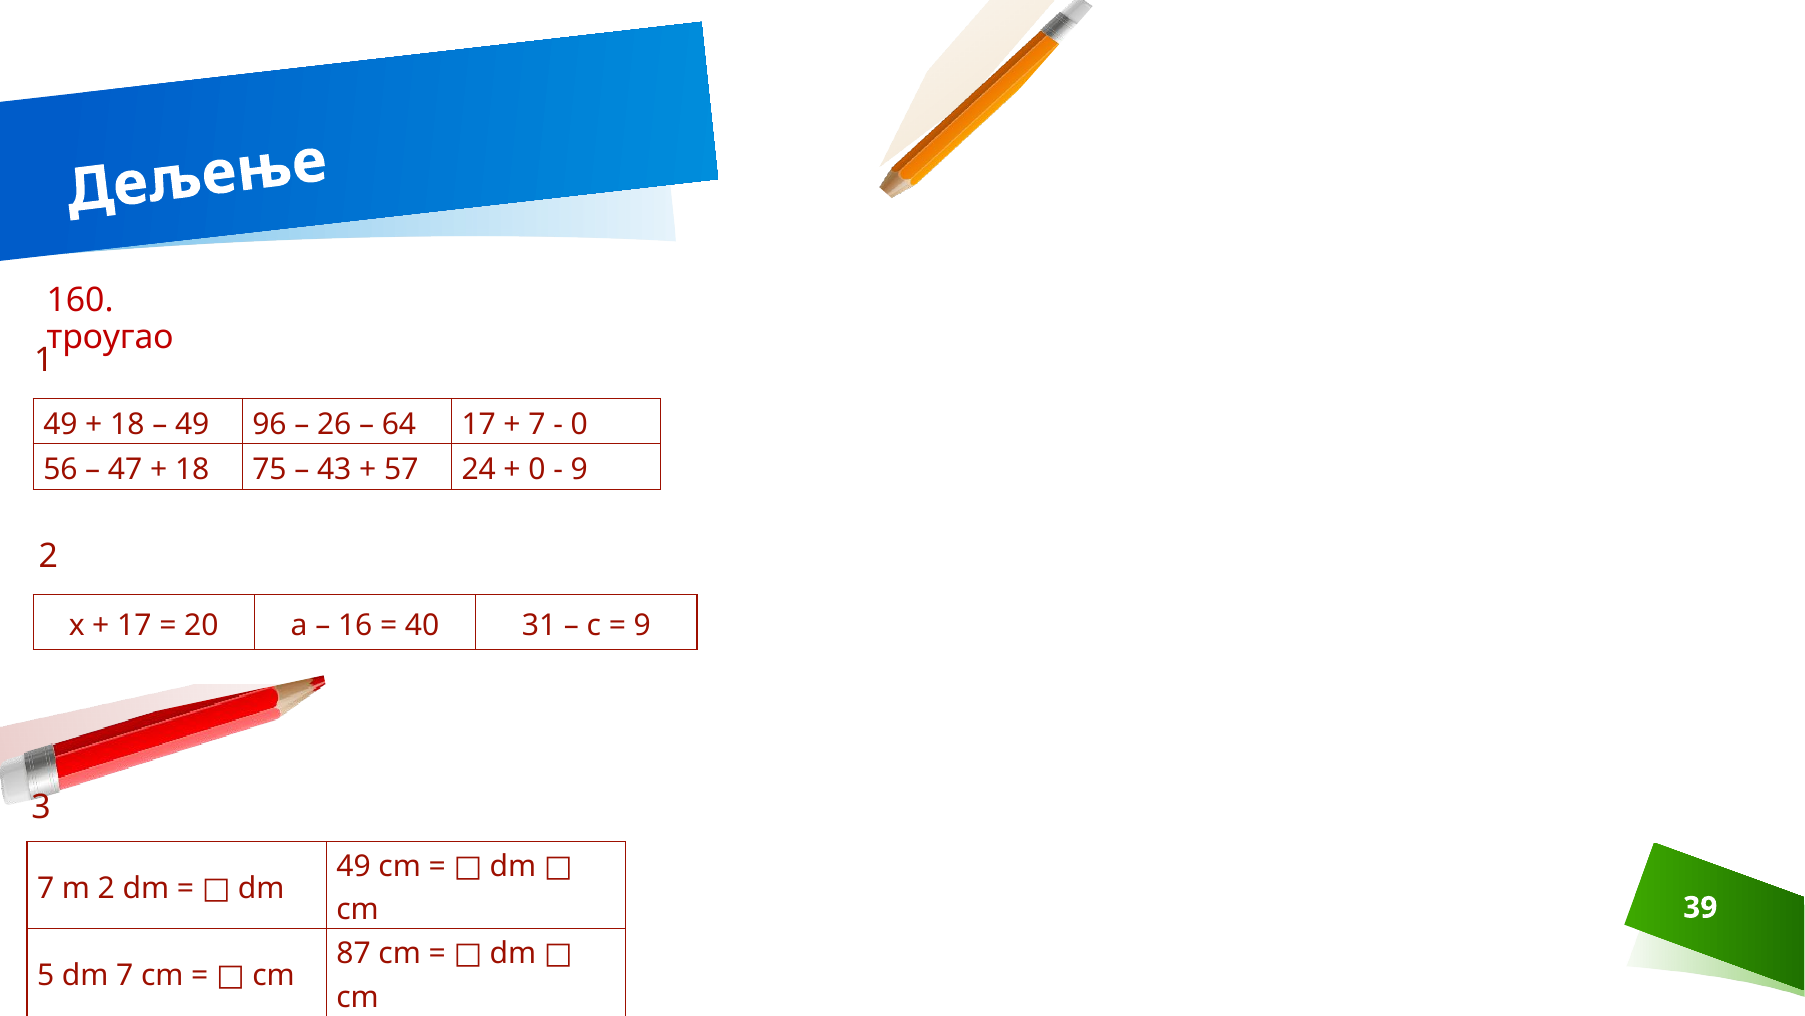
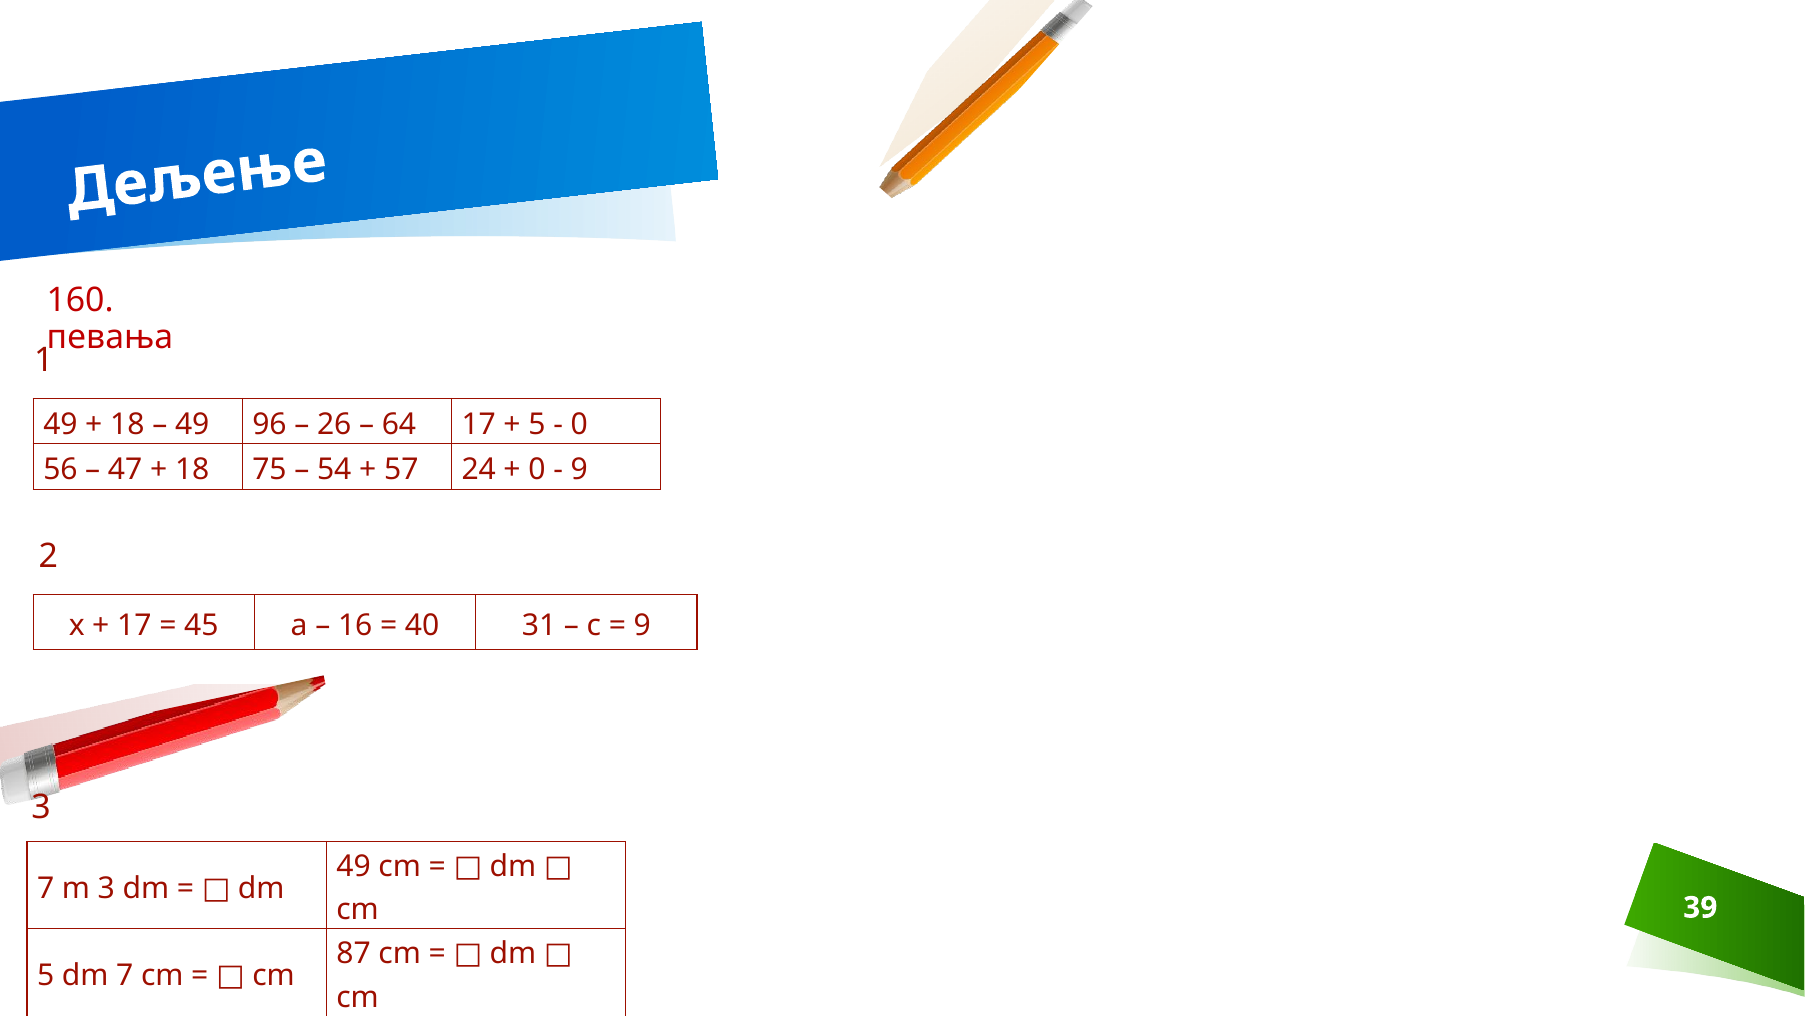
троугао: троугао -> певања
7 at (537, 424): 7 -> 5
43: 43 -> 54
20: 20 -> 45
m 2: 2 -> 3
